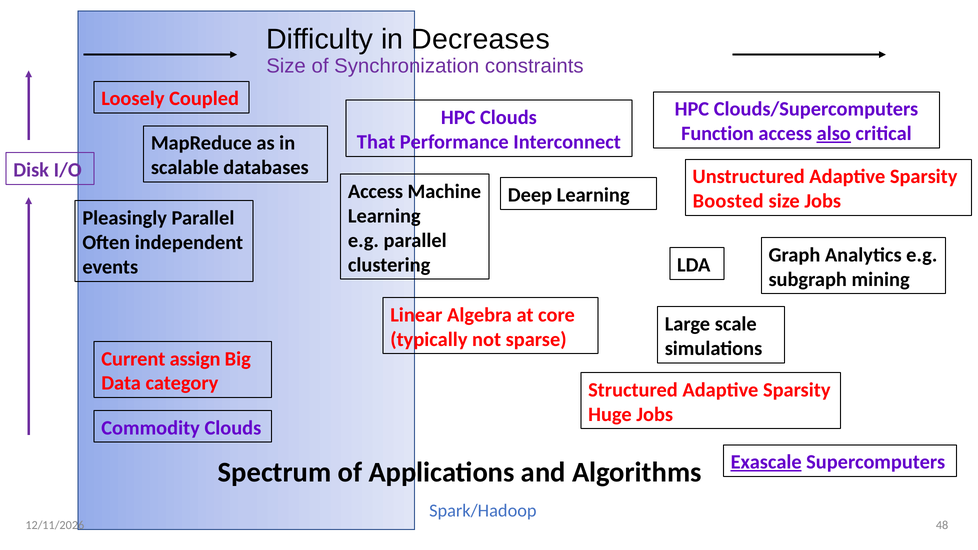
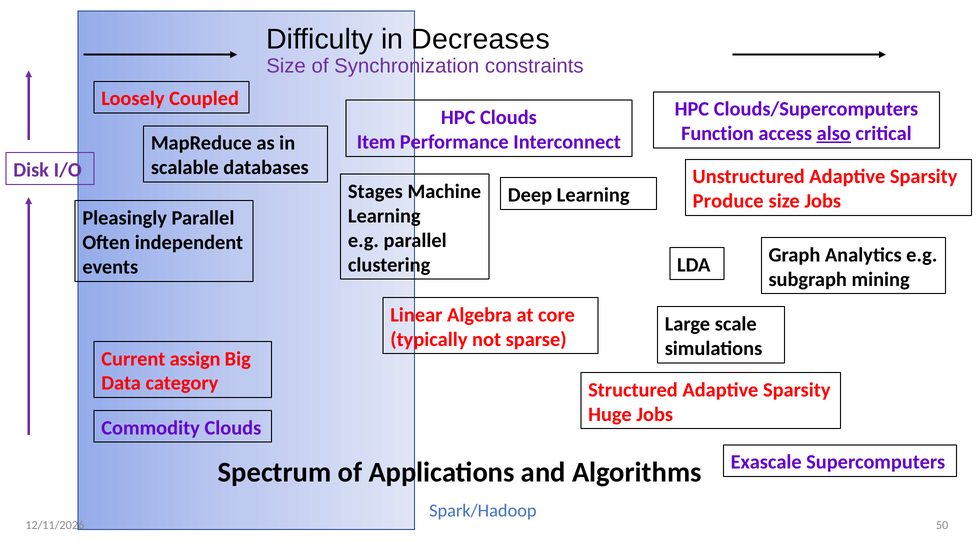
That: That -> Item
Access at (375, 192): Access -> Stages
Boosted: Boosted -> Produce
Exascale underline: present -> none
48: 48 -> 50
